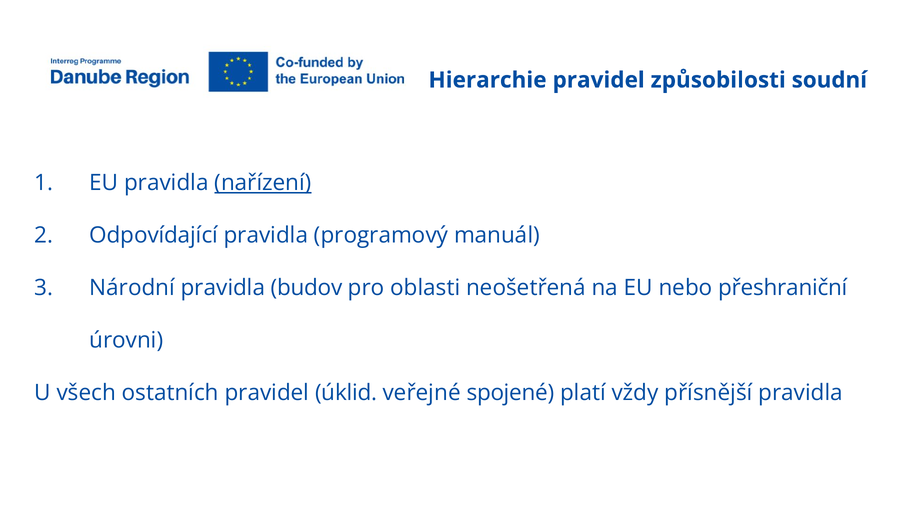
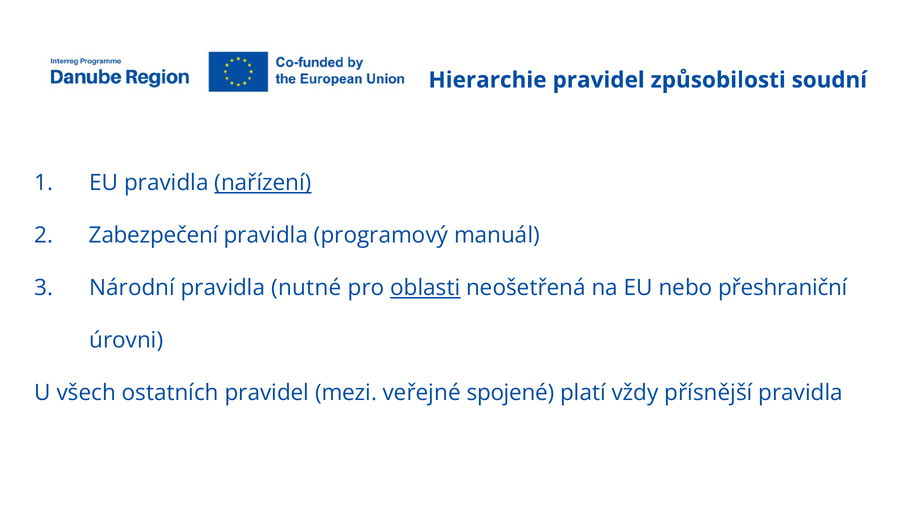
Odpovídající: Odpovídající -> Zabezpečení
budov: budov -> nutné
oblasti underline: none -> present
úklid: úklid -> mezi
